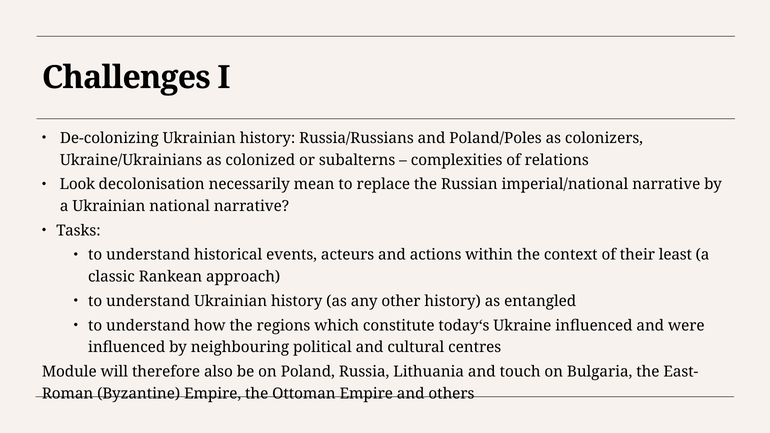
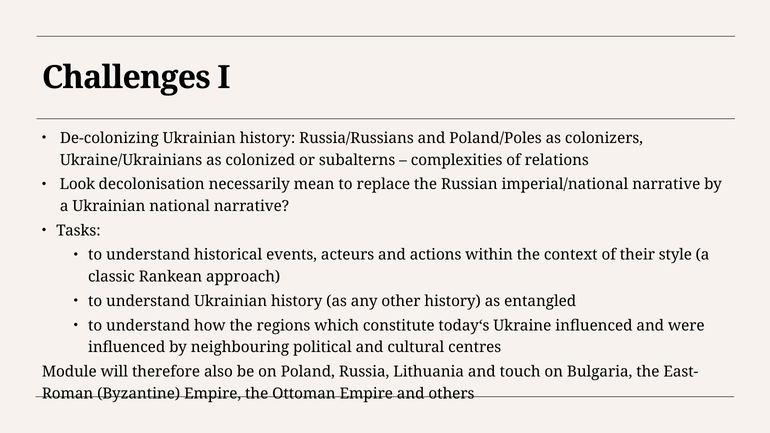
least: least -> style
